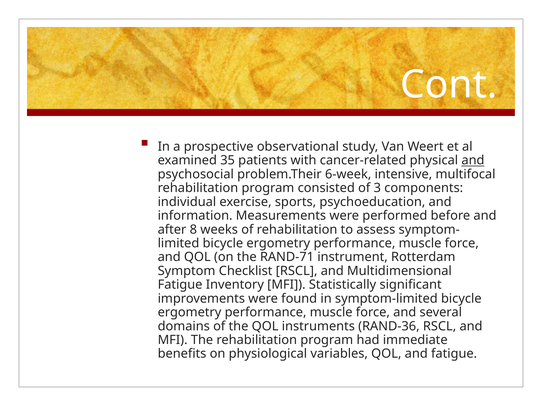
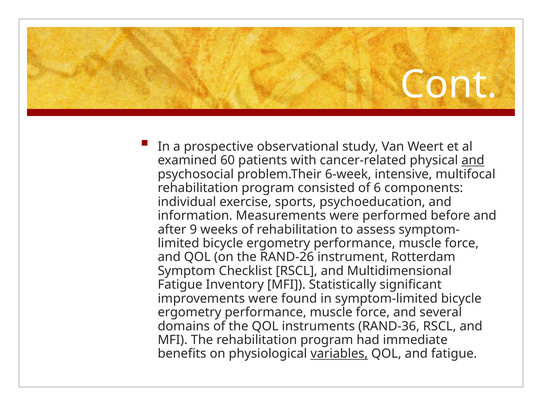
35: 35 -> 60
3: 3 -> 6
8: 8 -> 9
RAND-71: RAND-71 -> RAND-26
variables underline: none -> present
